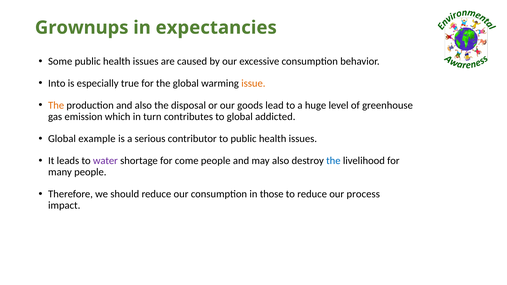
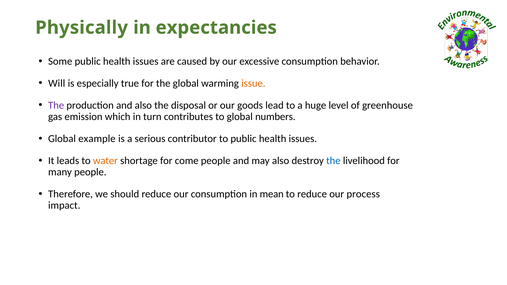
Grownups: Grownups -> Physically
Into: Into -> Will
The at (56, 105) colour: orange -> purple
addicted: addicted -> numbers
water colour: purple -> orange
those: those -> mean
